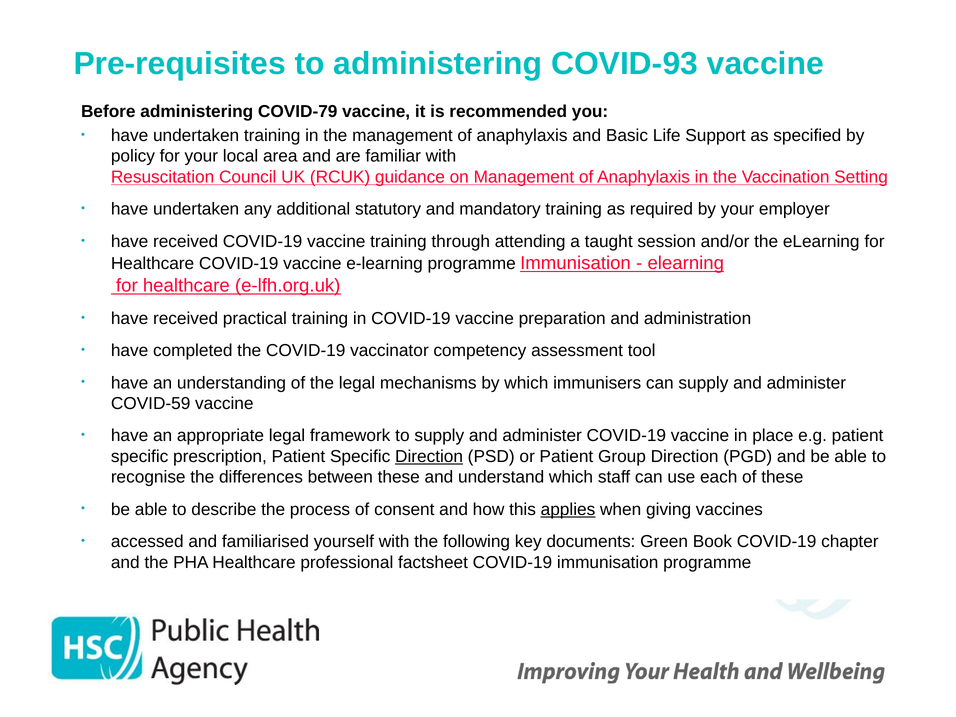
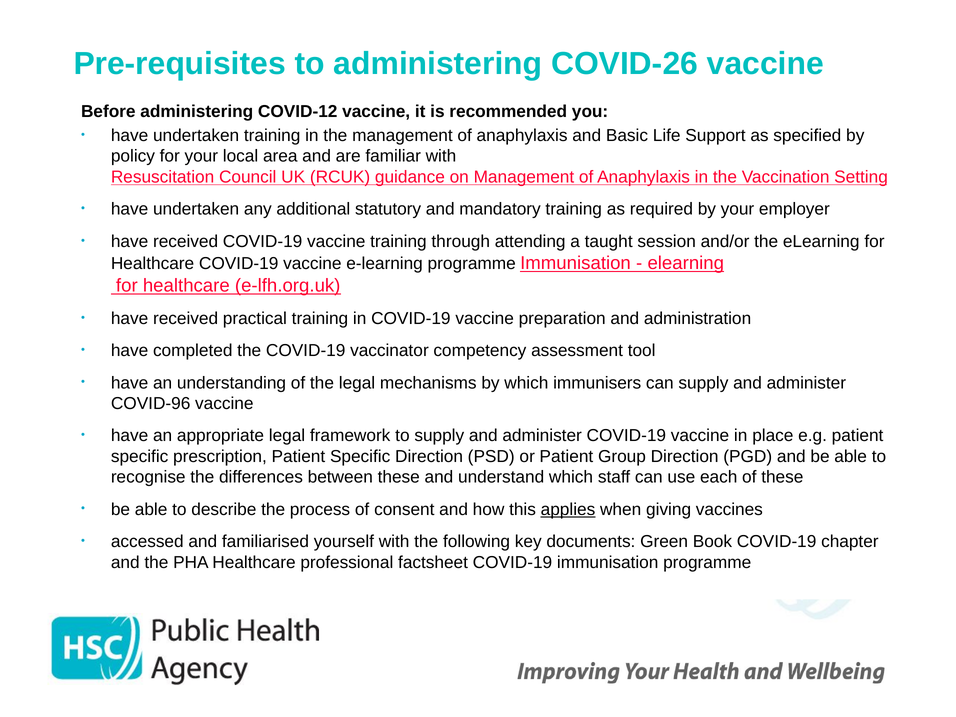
COVID-93: COVID-93 -> COVID-26
COVID-79: COVID-79 -> COVID-12
COVID-59: COVID-59 -> COVID-96
Direction at (429, 456) underline: present -> none
